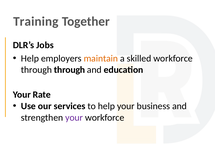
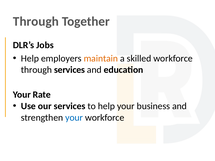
Training at (36, 22): Training -> Through
through through: through -> services
your at (74, 118) colour: purple -> blue
